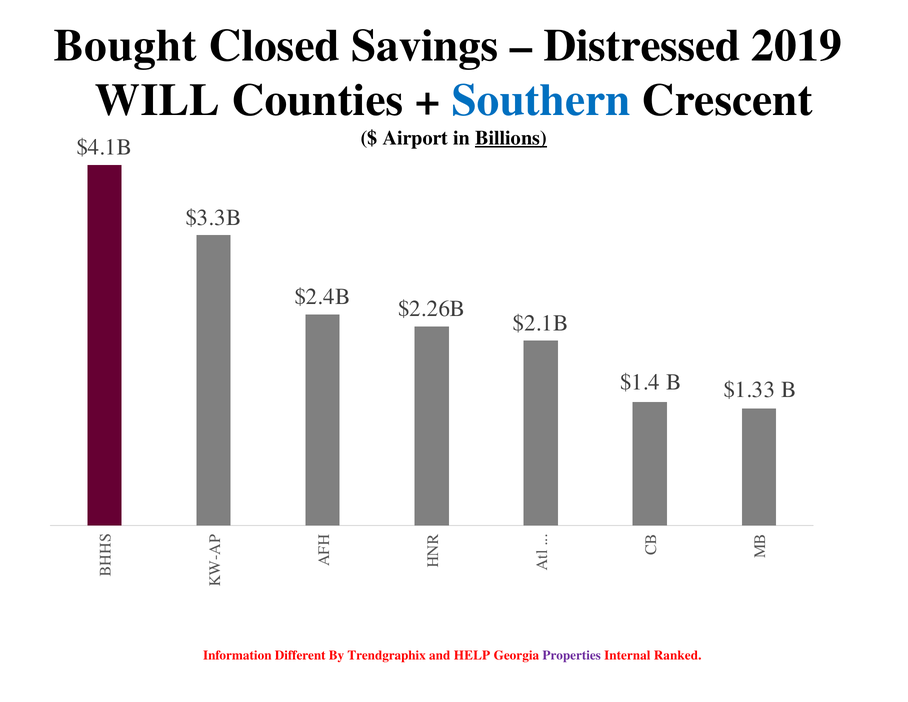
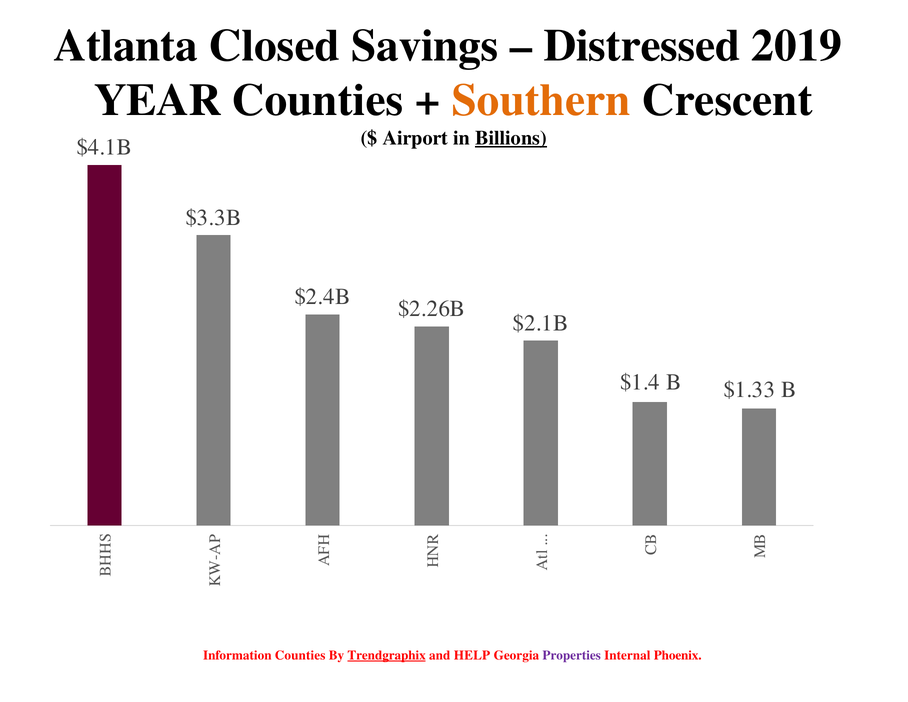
Bought: Bought -> Atlanta
WILL: WILL -> YEAR
Southern colour: blue -> orange
Information Different: Different -> Counties
Trendgraphix underline: none -> present
Ranked: Ranked -> Phoenix
